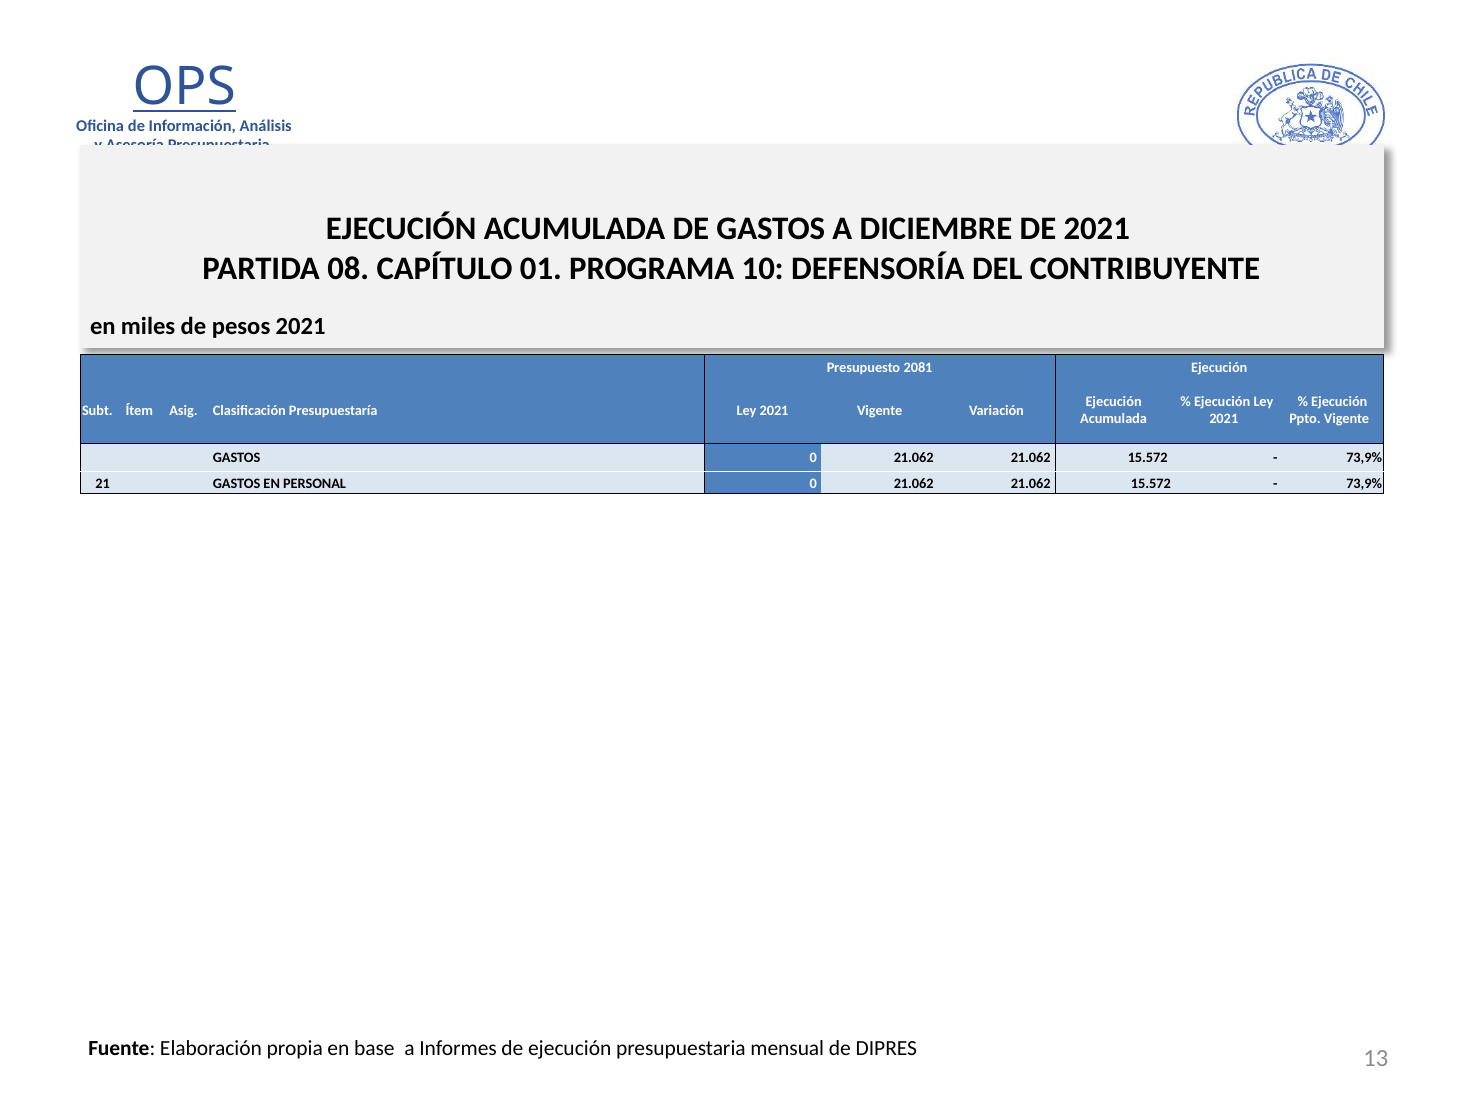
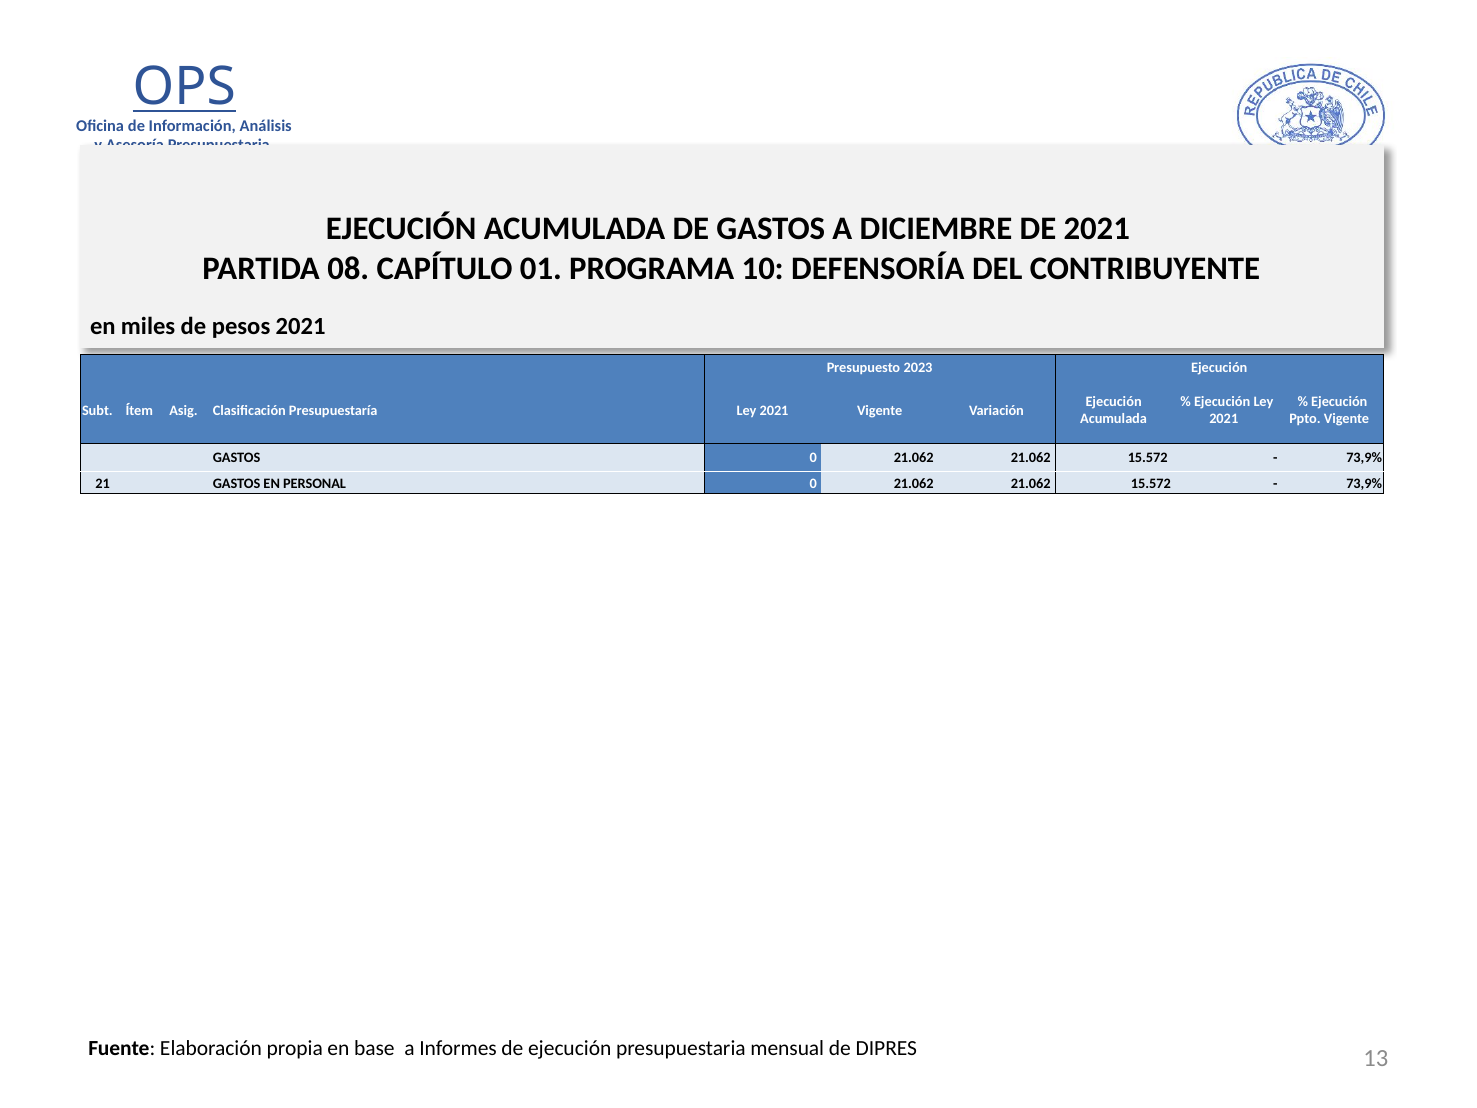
2081: 2081 -> 2023
